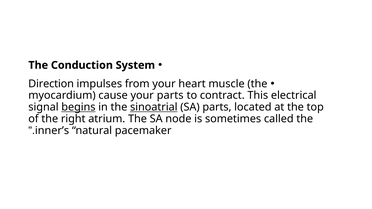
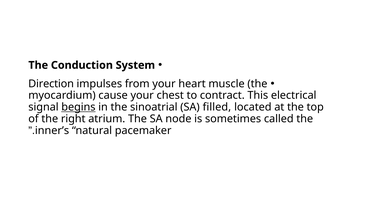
your parts: parts -> chest
sinoatrial underline: present -> none
SA parts: parts -> filled
